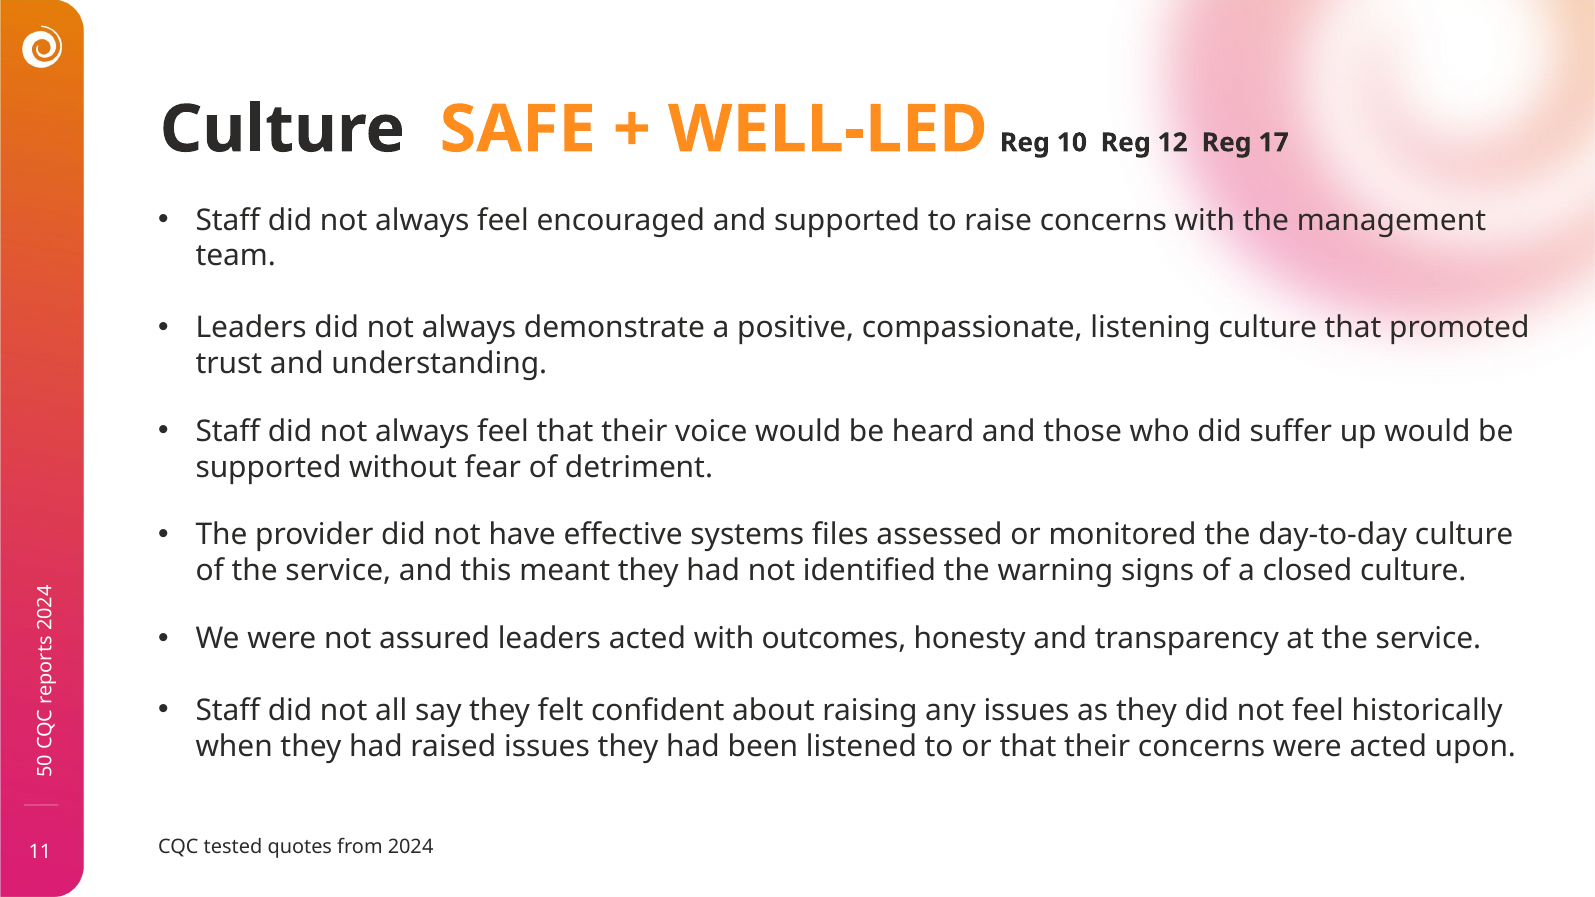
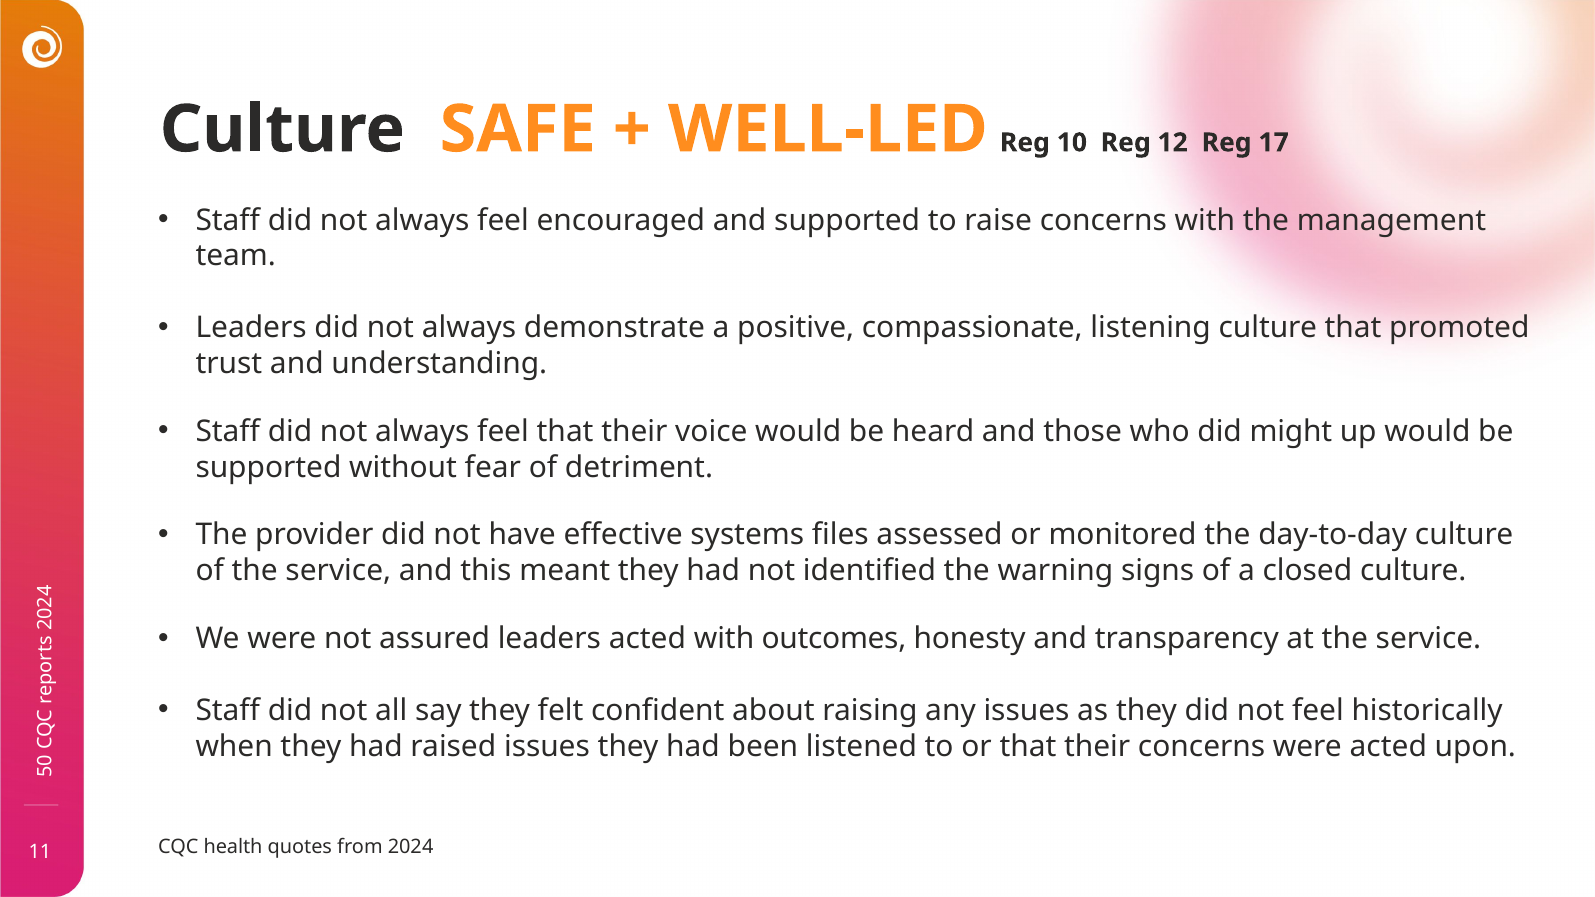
suffer: suffer -> might
tested: tested -> health
